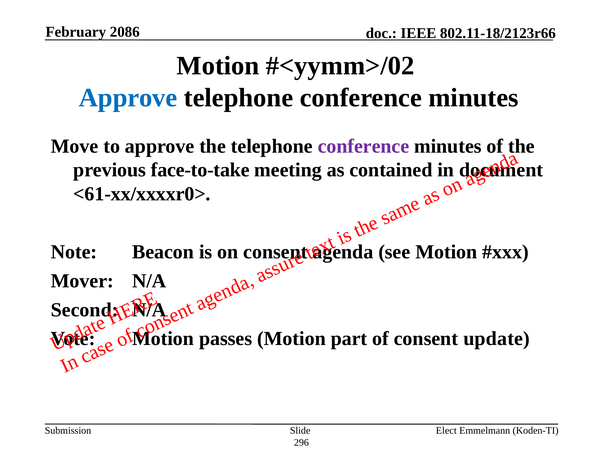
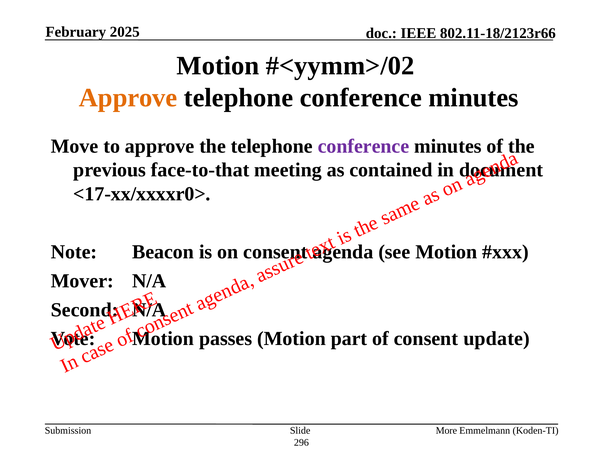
2086: 2086 -> 2025
Approve at (128, 97) colour: blue -> orange
face-to-take: face-to-take -> face-to-that
<61-xx/xxxxr0>: <61-xx/xxxxr0> -> <17-xx/xxxxr0>
Elect: Elect -> More
